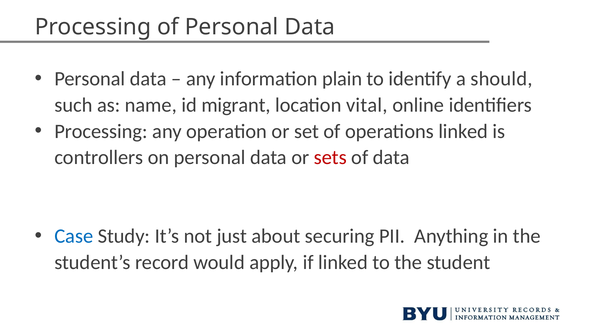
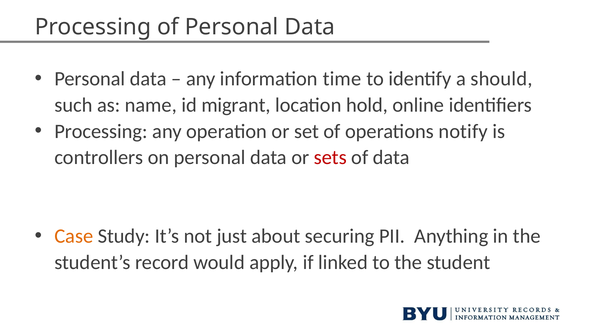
plain: plain -> time
vital: vital -> hold
operations linked: linked -> notify
Case colour: blue -> orange
